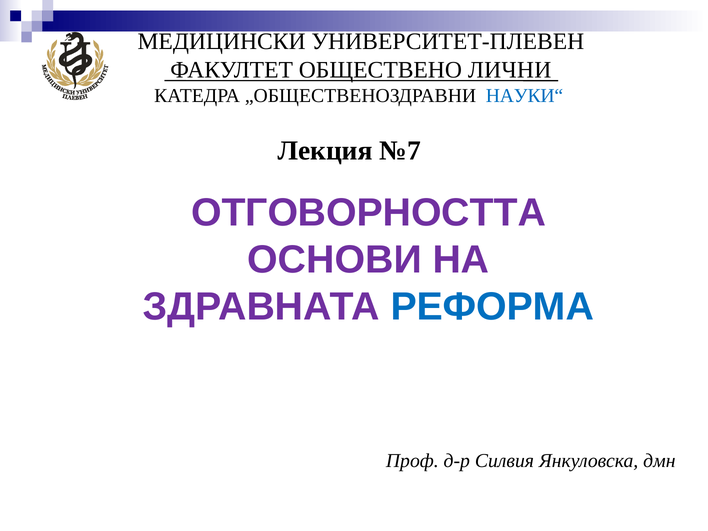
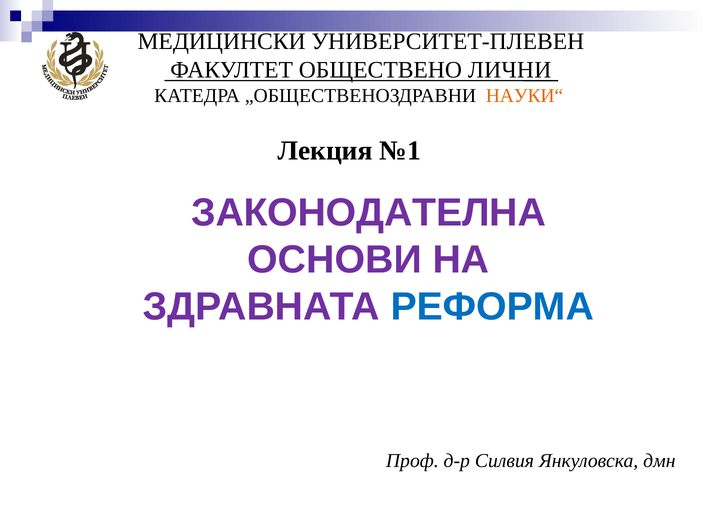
НАУКИ“ colour: blue -> orange
№7: №7 -> №1
ОТГОВОРНОСТТА: ОТГОВОРНОСТТА -> ЗАКОНОДАТЕЛНА
